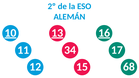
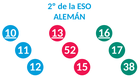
34: 34 -> 52
68: 68 -> 38
